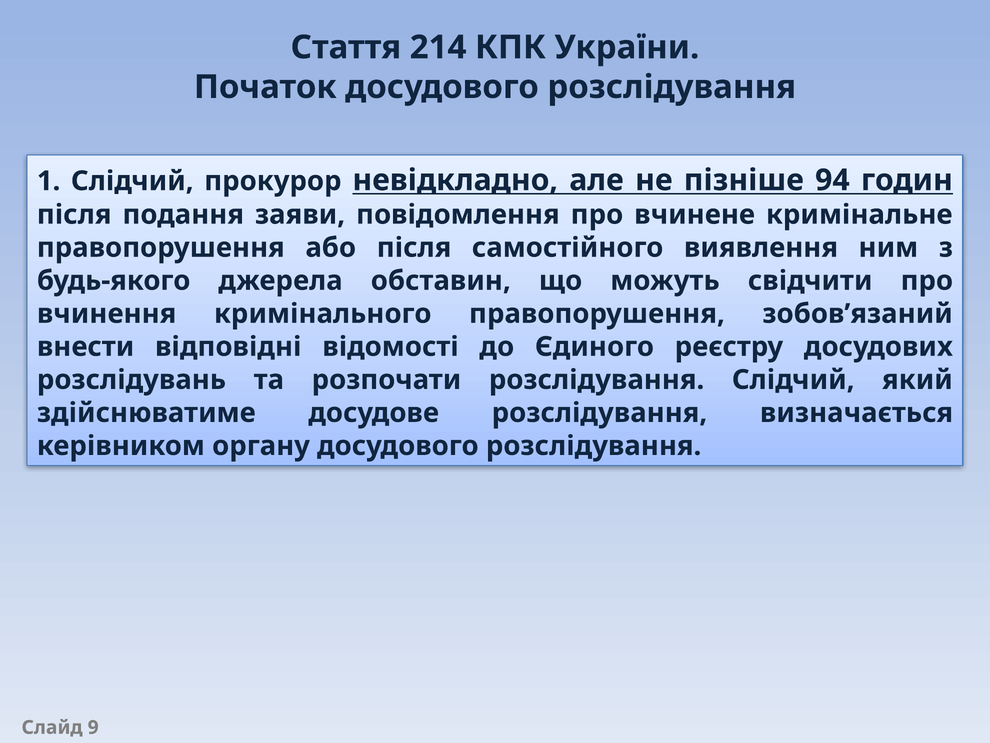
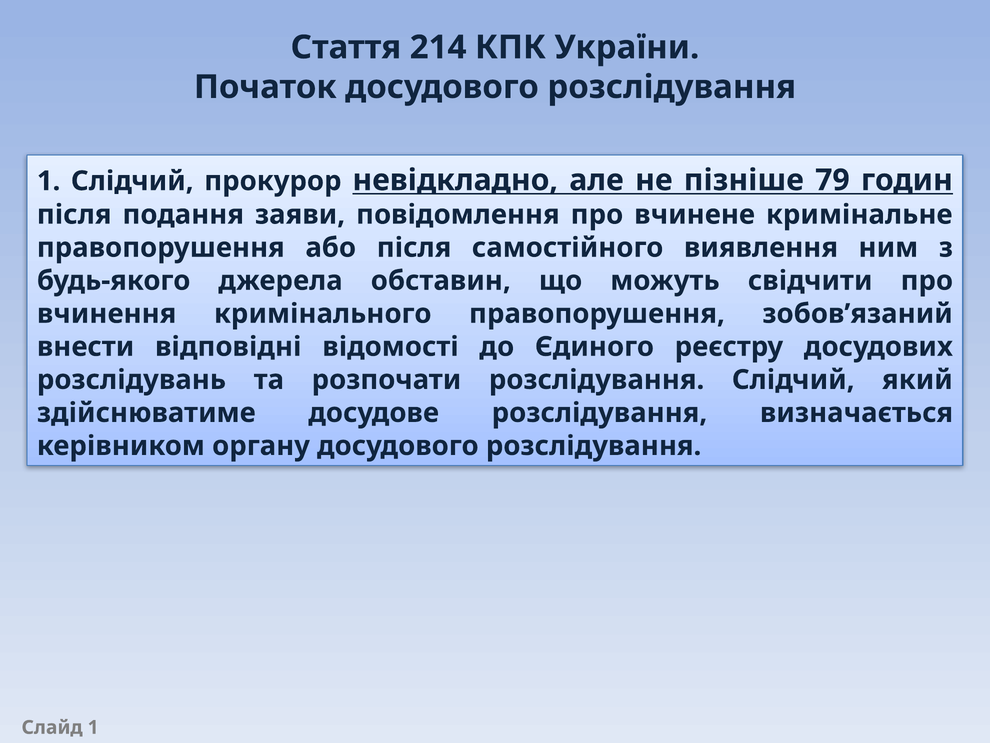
94: 94 -> 79
Слайд 9: 9 -> 1
